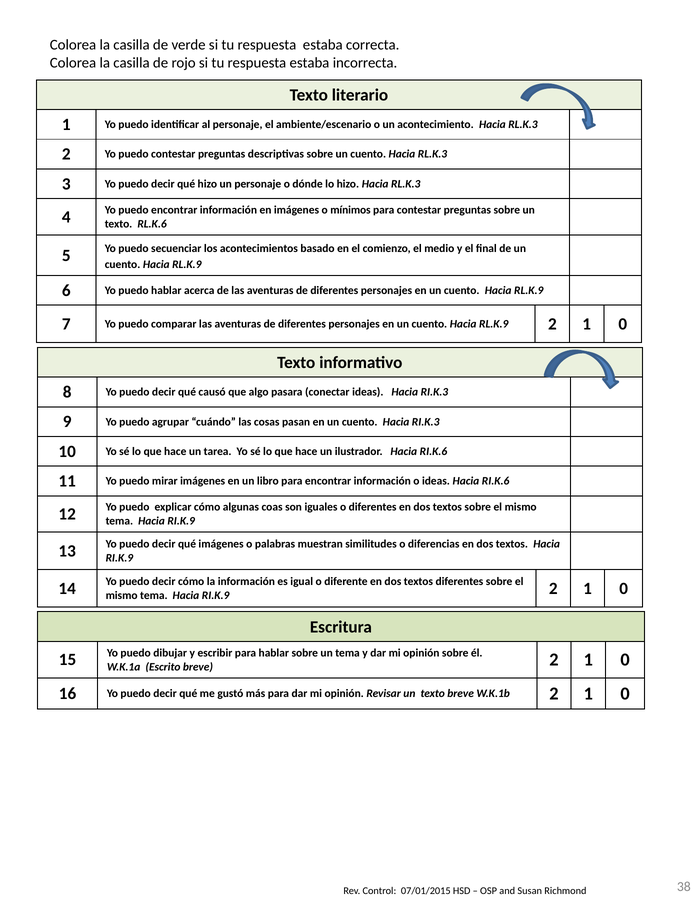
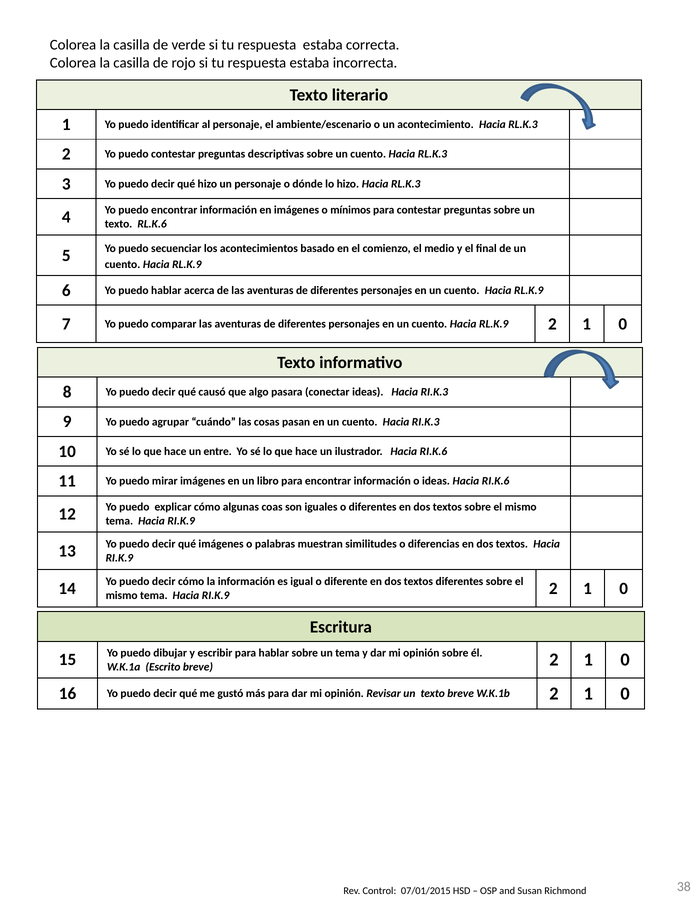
tarea: tarea -> entre
